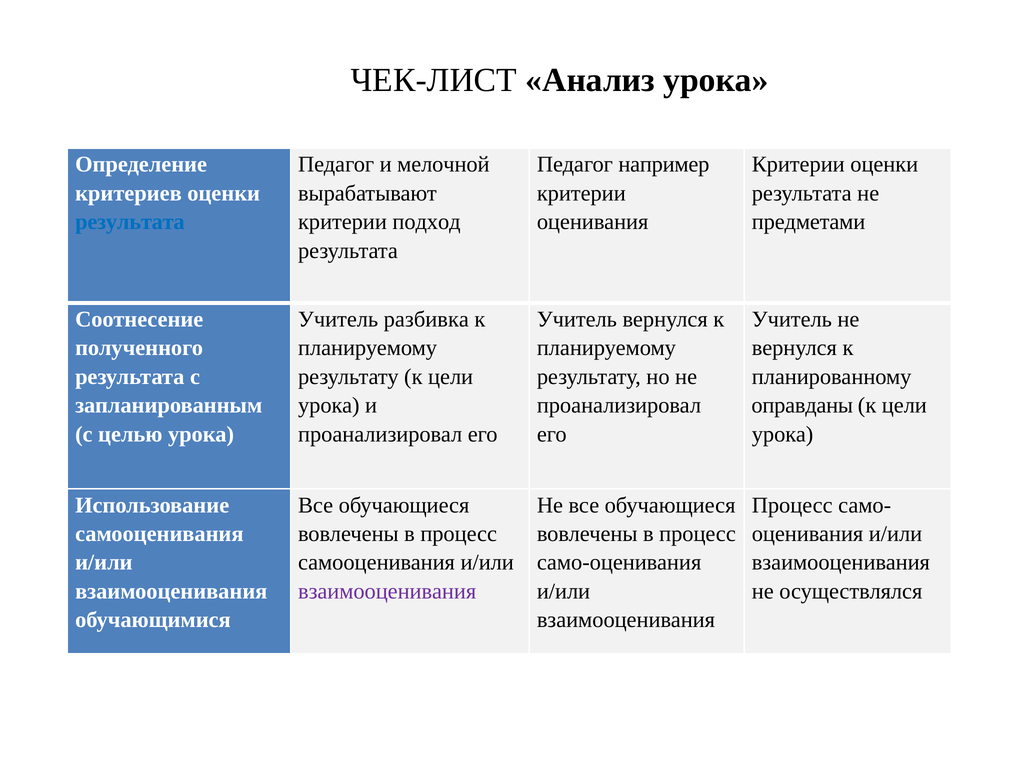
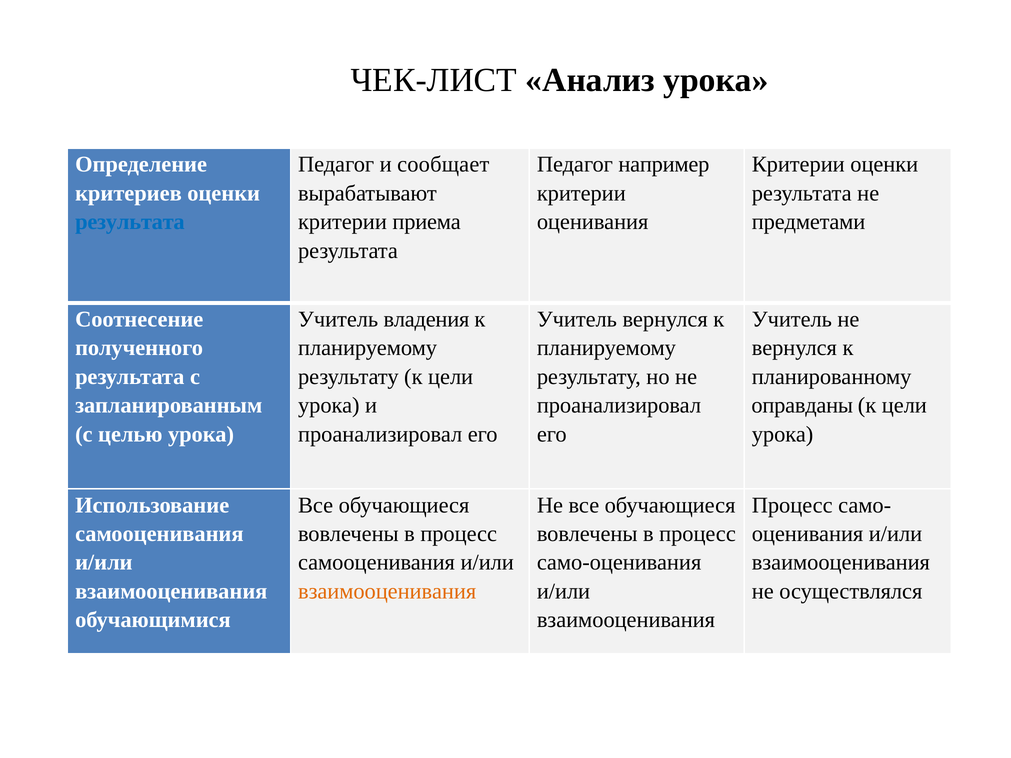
мелочной: мелочной -> сообщает
подход: подход -> приема
разбивка: разбивка -> владения
взаимооценивания at (387, 591) colour: purple -> orange
